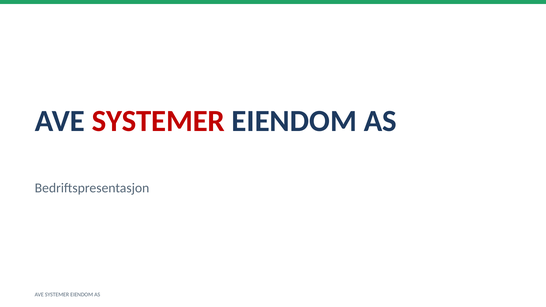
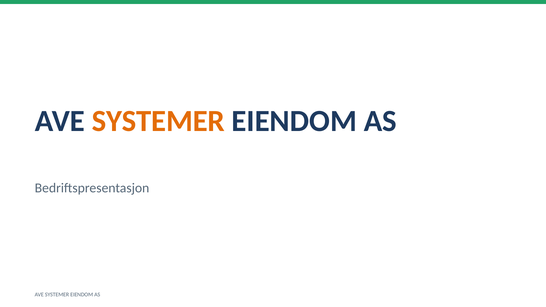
SYSTEMER at (158, 121) colour: red -> orange
